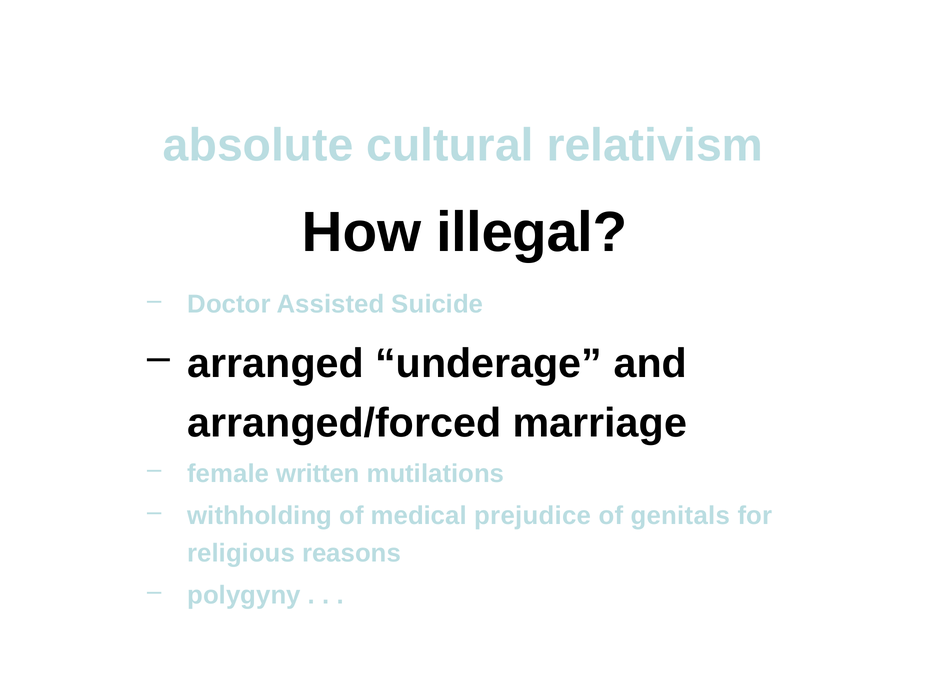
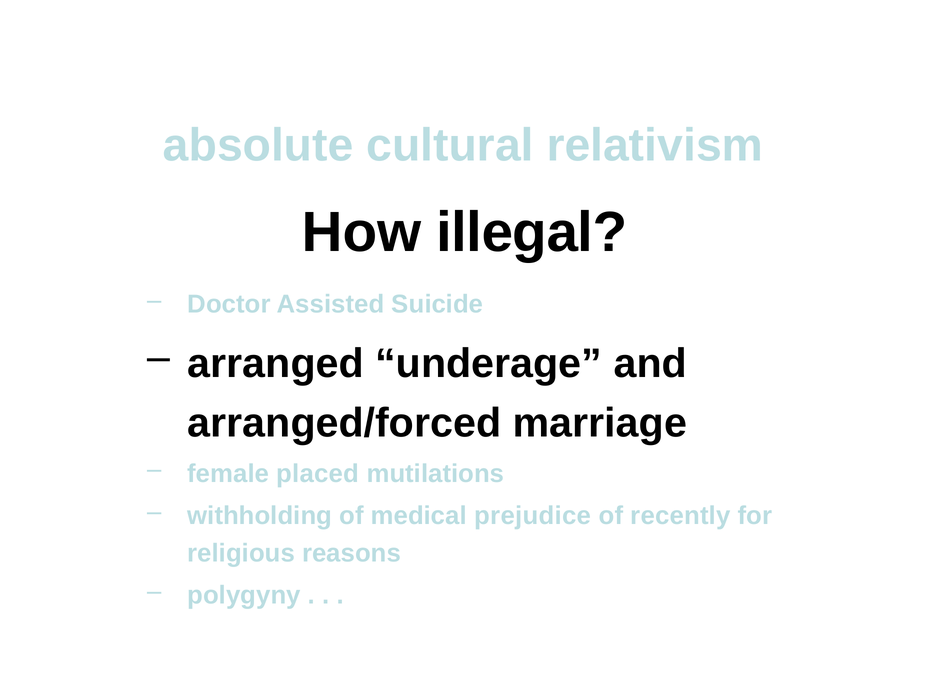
written: written -> placed
genitals: genitals -> recently
